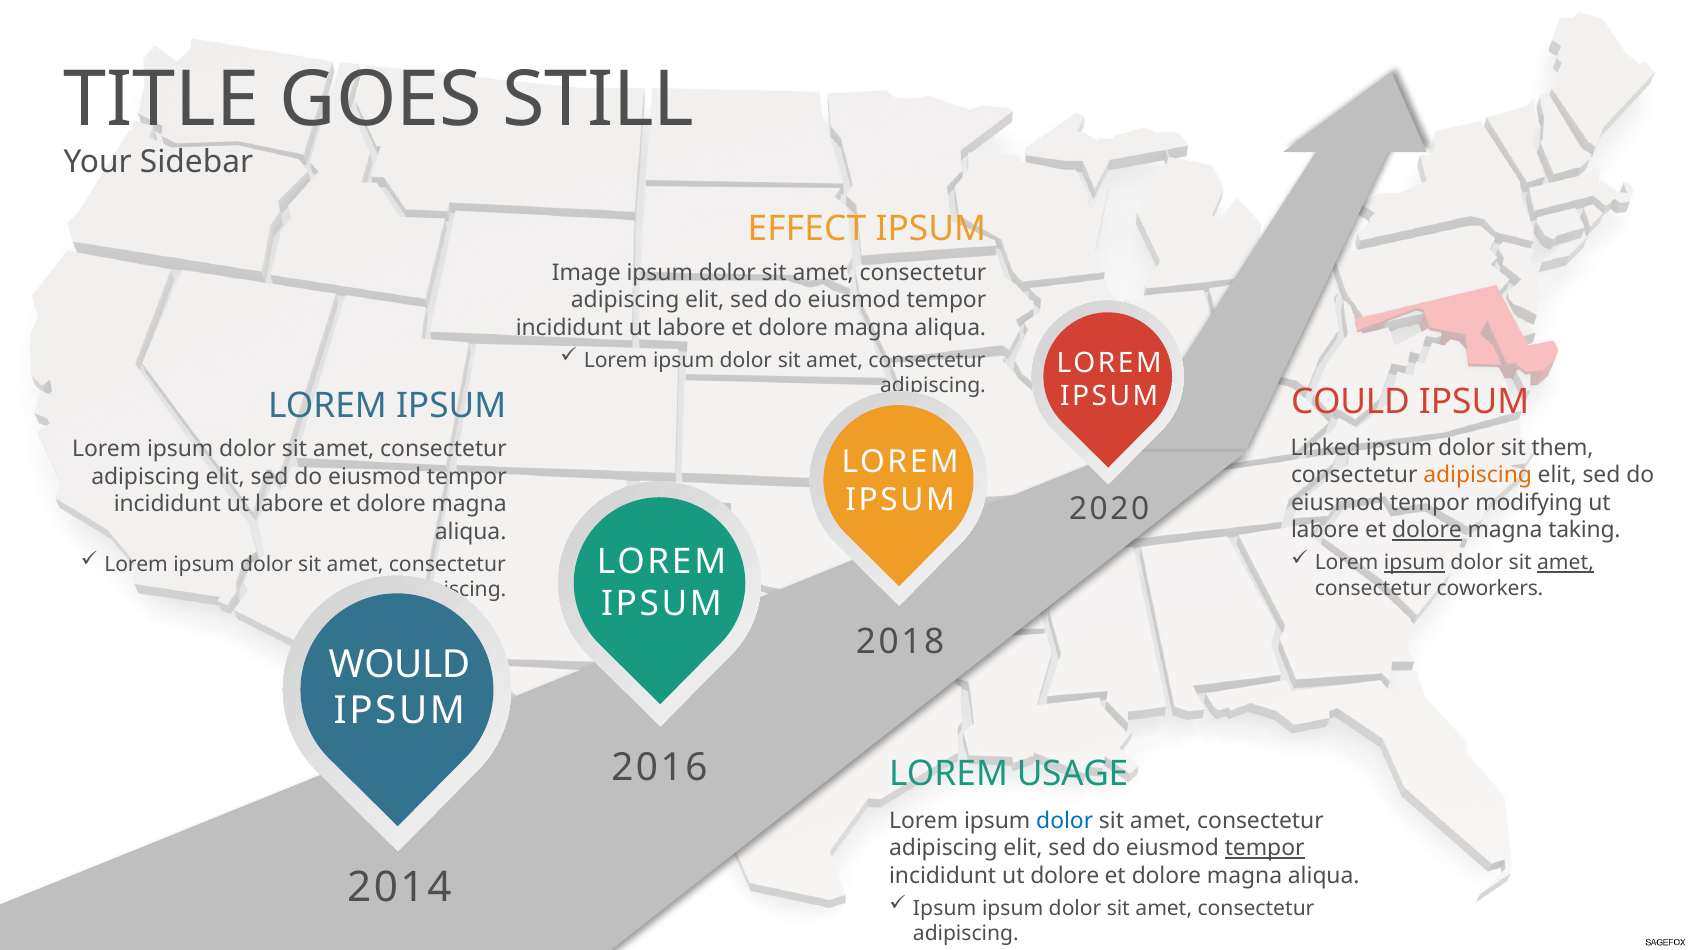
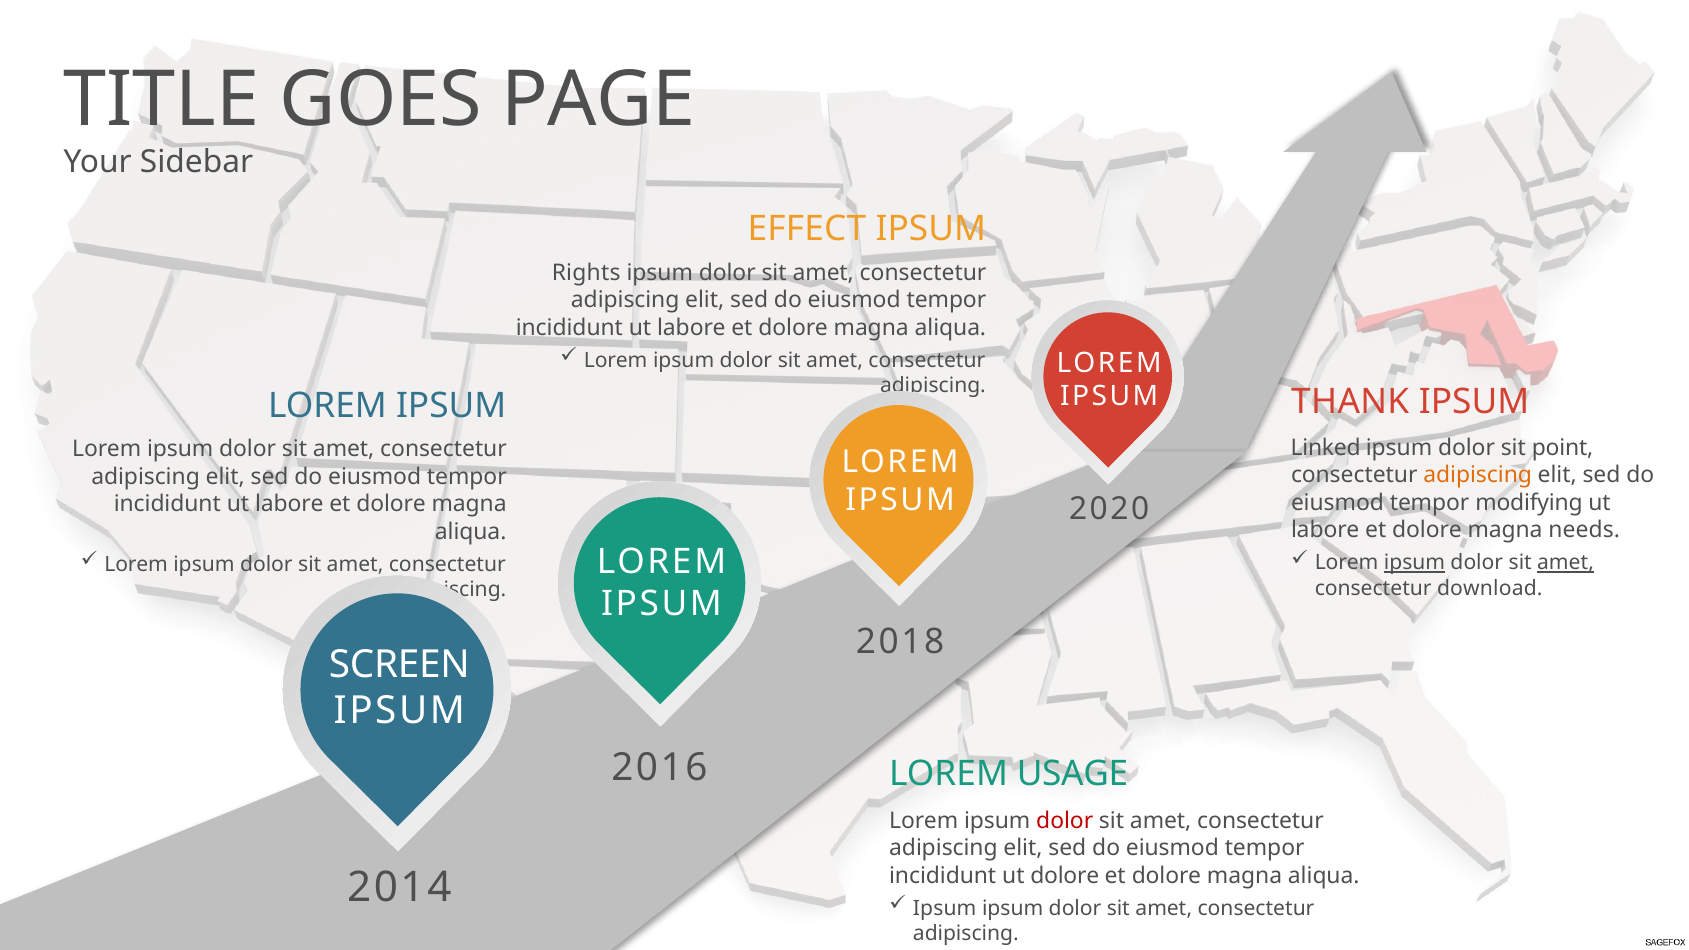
STILL: STILL -> PAGE
Image: Image -> Rights
COULD: COULD -> THANK
them: them -> point
dolore at (1427, 530) underline: present -> none
taking: taking -> needs
coworkers: coworkers -> download
WOULD: WOULD -> SCREEN
dolor at (1065, 821) colour: blue -> red
tempor at (1265, 848) underline: present -> none
